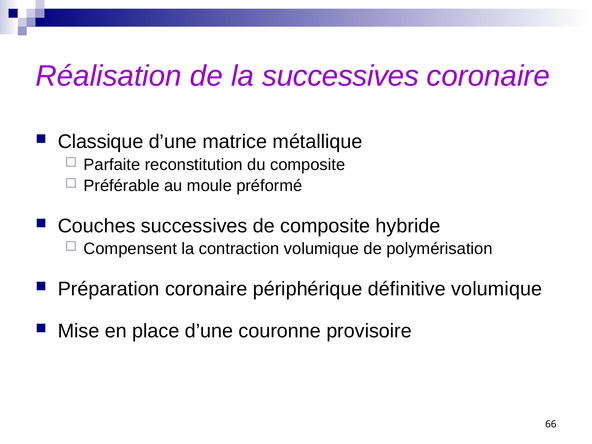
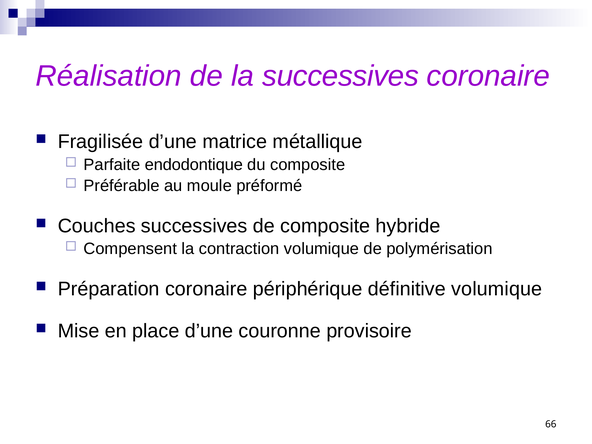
Classique: Classique -> Fragilisée
reconstitution: reconstitution -> endodontique
